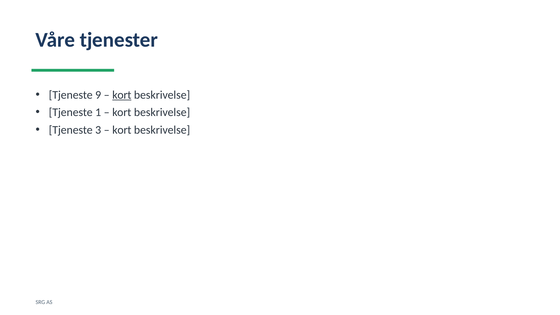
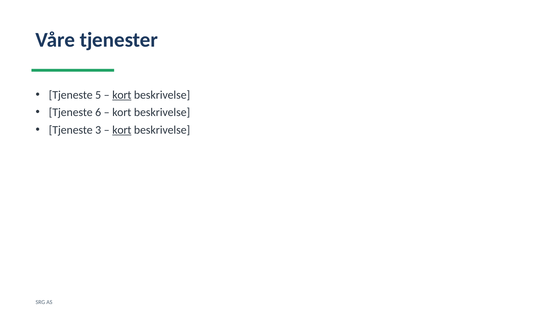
9: 9 -> 5
1: 1 -> 6
kort at (122, 130) underline: none -> present
